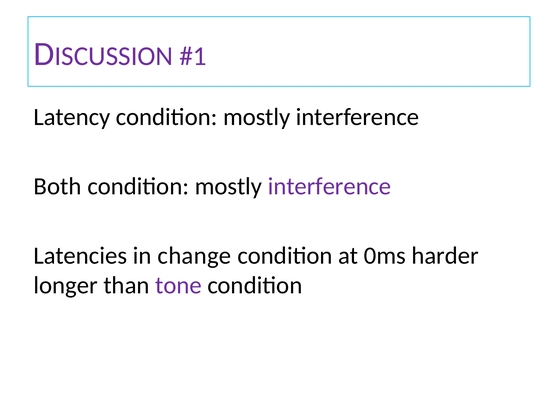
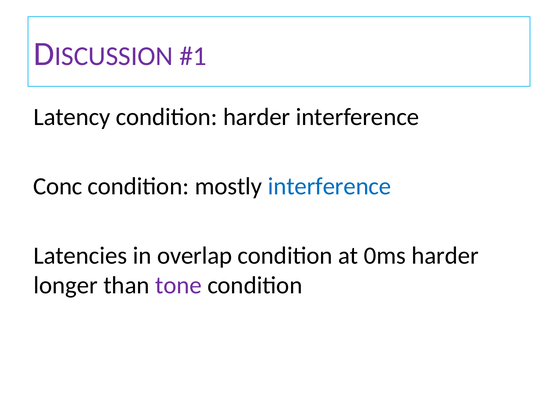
mostly at (257, 117): mostly -> harder
Both: Both -> Conc
interference at (330, 187) colour: purple -> blue
change: change -> overlap
